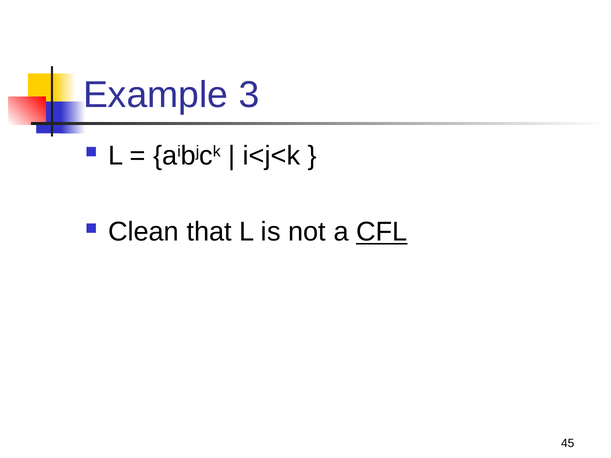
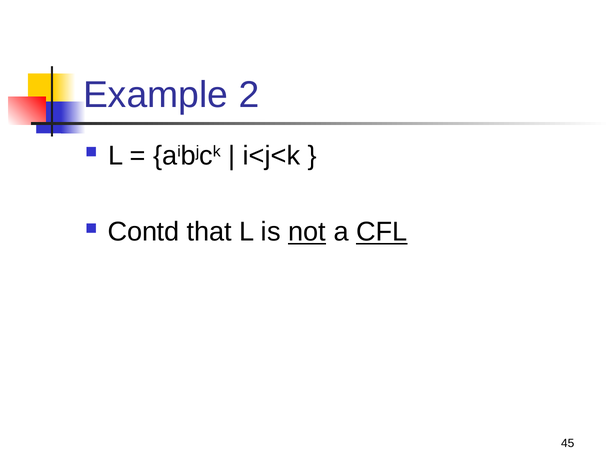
3: 3 -> 2
Clean: Clean -> Contd
not underline: none -> present
